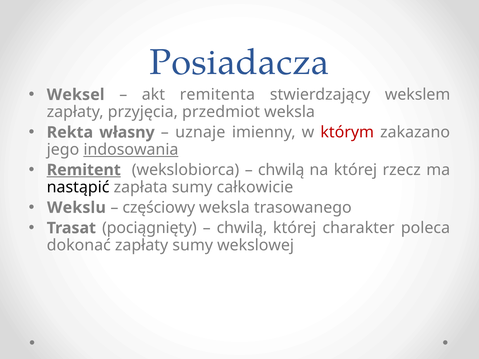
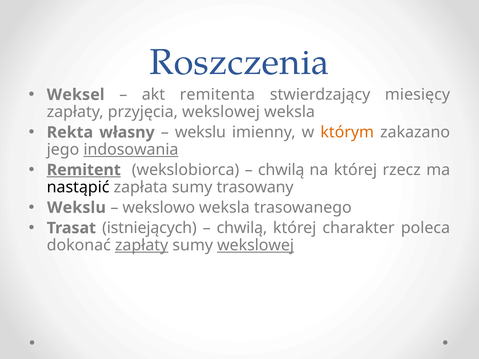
Posiadacza: Posiadacza -> Roszczenia
wekslem: wekslem -> miesięcy
przyjęcia przedmiot: przedmiot -> wekslowej
uznaje at (200, 132): uznaje -> wekslu
którym colour: red -> orange
całkowicie: całkowicie -> trasowany
częściowy: częściowy -> wekslowo
pociągnięty: pociągnięty -> istniejących
zapłaty at (142, 245) underline: none -> present
wekslowej at (256, 245) underline: none -> present
